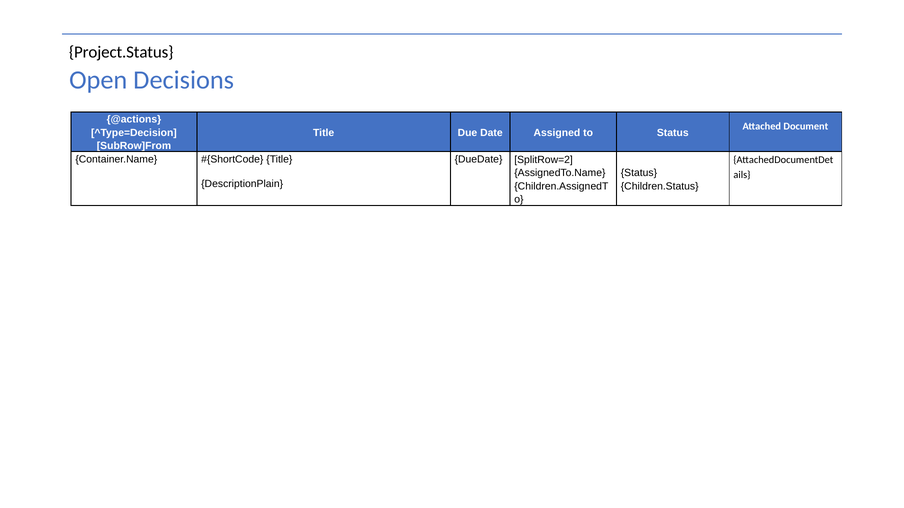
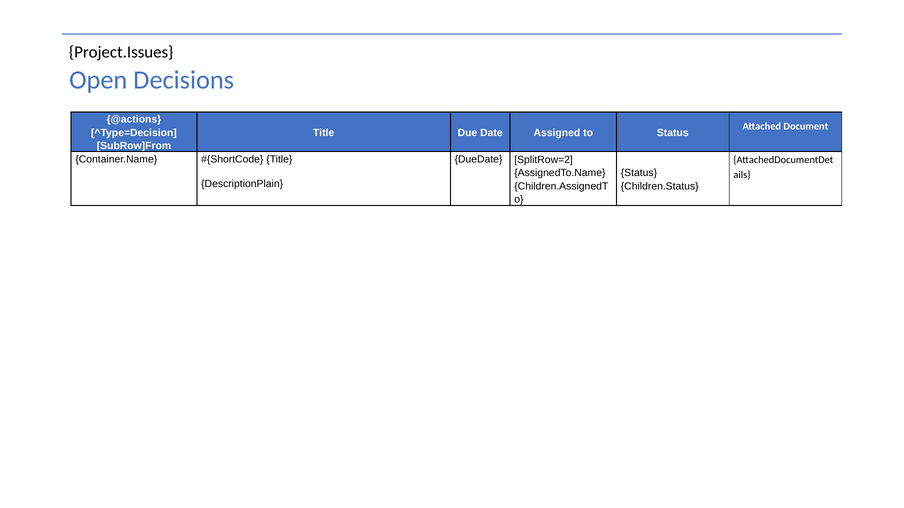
Project.Status: Project.Status -> Project.Issues
